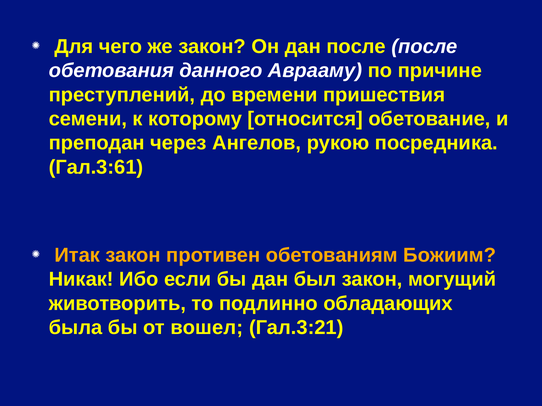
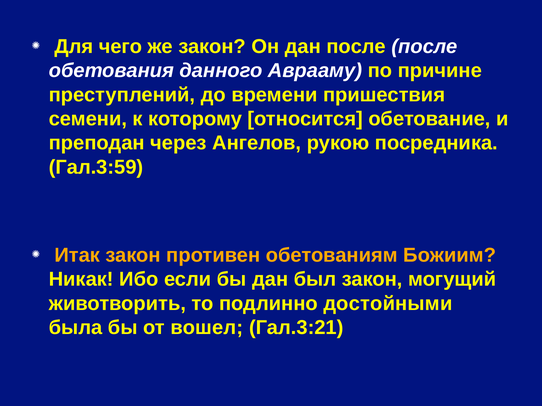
Гал.3:61: Гал.3:61 -> Гал.3:59
обладающих: обладающих -> достойными
